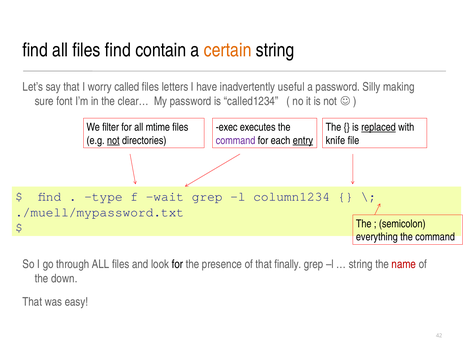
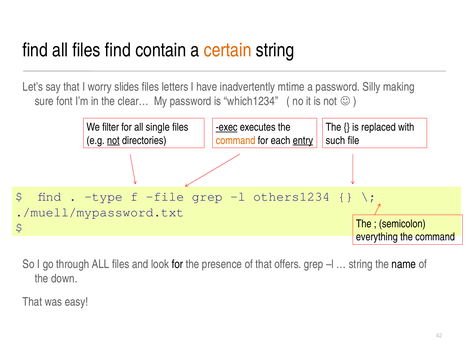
called: called -> slides
useful: useful -> mtime
called1234: called1234 -> which1234
mtime: mtime -> single
exec underline: none -> present
replaced underline: present -> none
command at (236, 140) colour: purple -> orange
knife: knife -> such
f wait: wait -> file
column1234: column1234 -> others1234
finally: finally -> offers
name colour: red -> black
